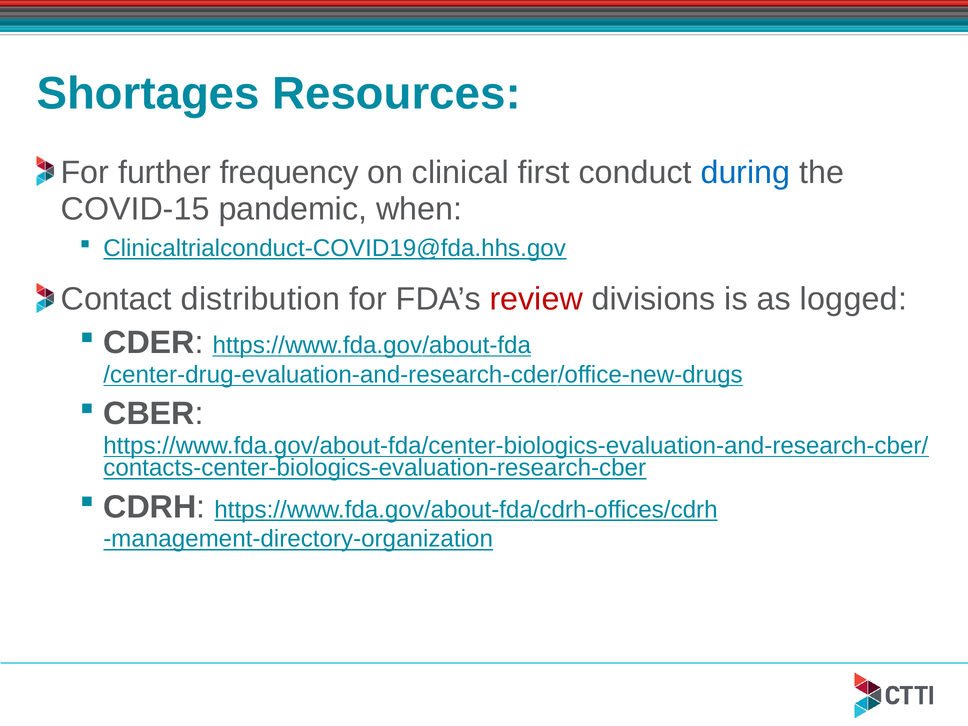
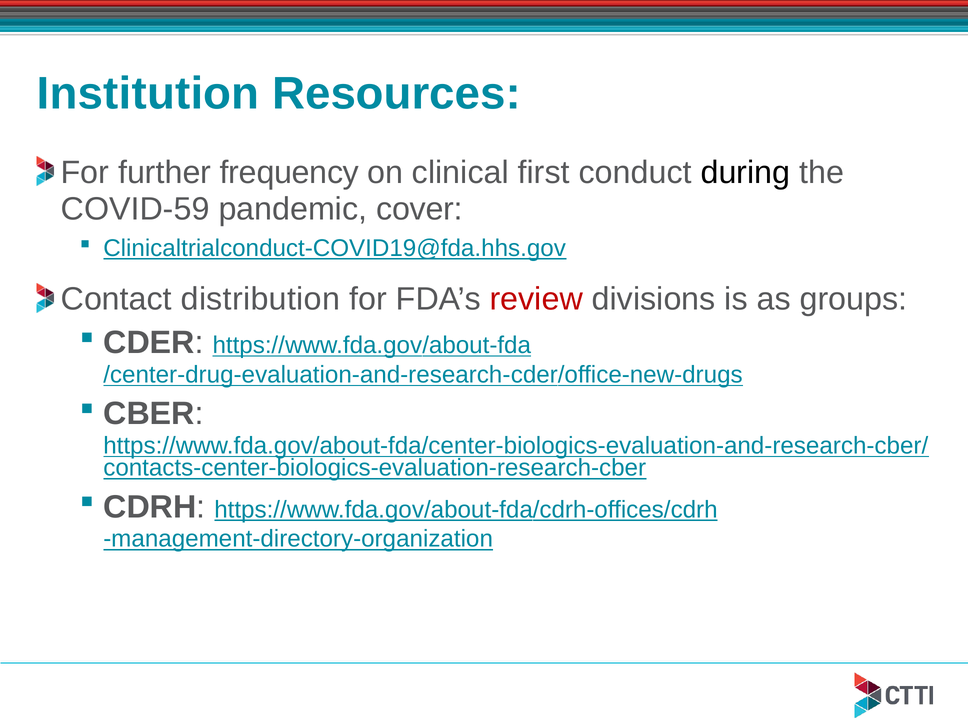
Shortages: Shortages -> Institution
during colour: blue -> black
COVID-15: COVID-15 -> COVID-59
when: when -> cover
logged: logged -> groups
